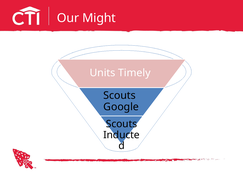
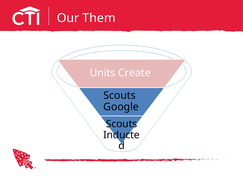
Might: Might -> Them
Timely: Timely -> Create
